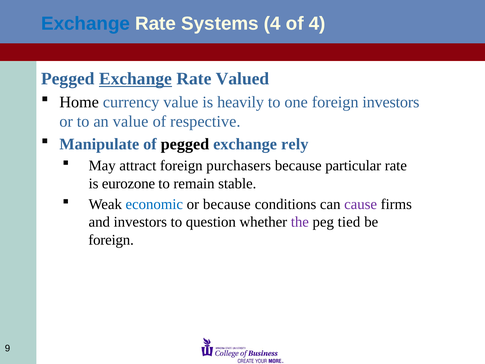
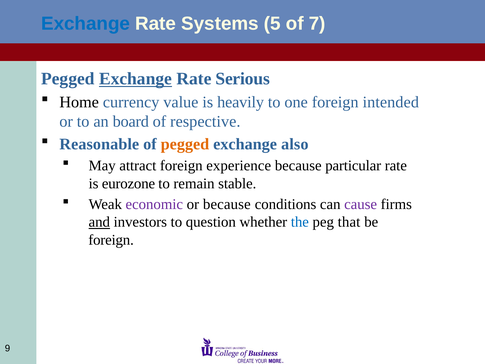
Systems 4: 4 -> 5
of 4: 4 -> 7
Valued: Valued -> Serious
foreign investors: investors -> intended
an value: value -> board
Manipulate: Manipulate -> Reasonable
pegged at (185, 144) colour: black -> orange
rely: rely -> also
purchasers: purchasers -> experience
economic colour: blue -> purple
and underline: none -> present
the colour: purple -> blue
tied: tied -> that
